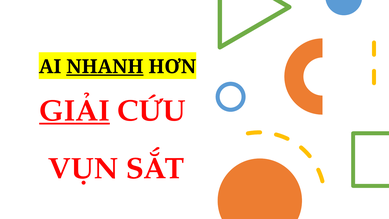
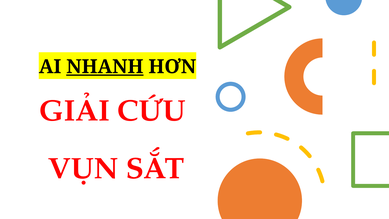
GIẢI underline: present -> none
